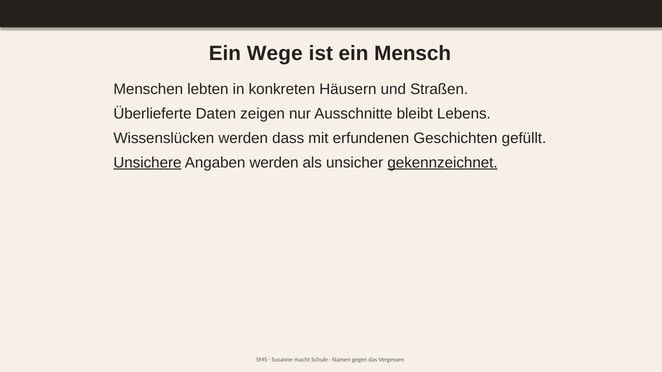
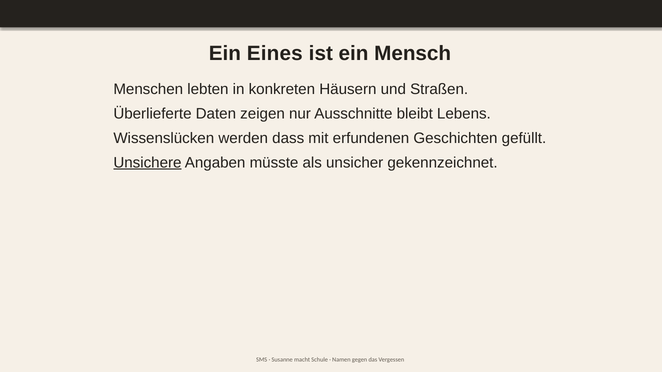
Wege: Wege -> Eines
Angaben werden: werden -> müsste
gekennzeichnet underline: present -> none
